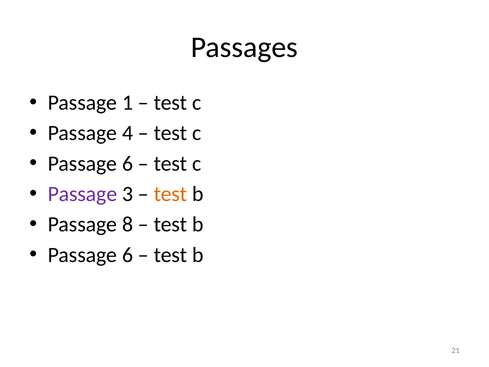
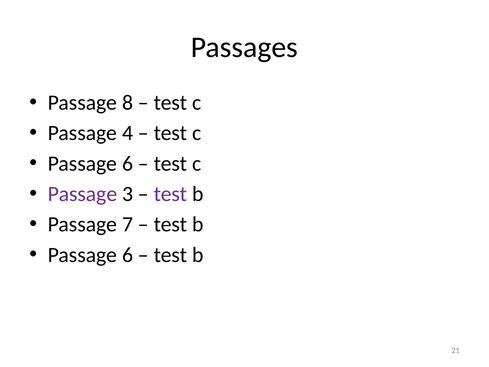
1: 1 -> 8
test at (170, 194) colour: orange -> purple
8: 8 -> 7
